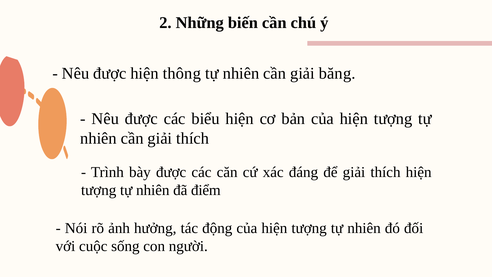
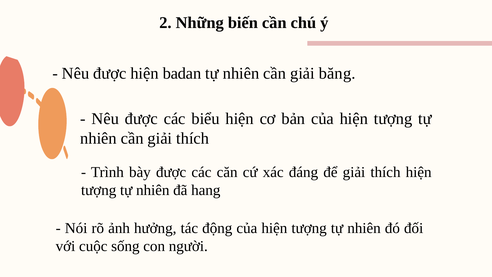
thông: thông -> badan
điểm: điểm -> hang
